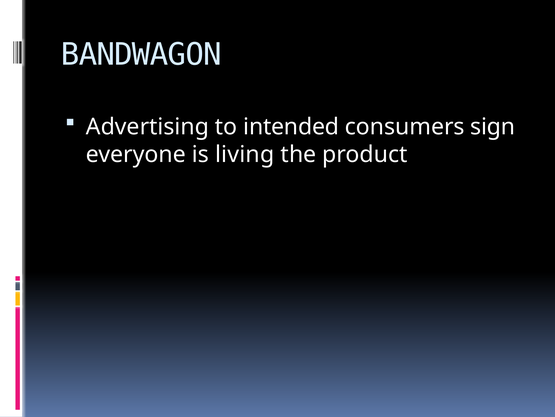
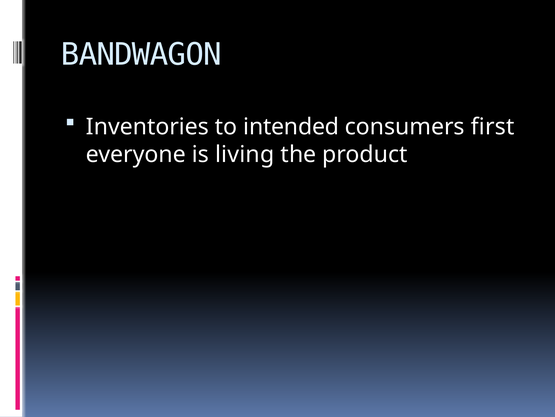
Advertising: Advertising -> Inventories
sign: sign -> first
